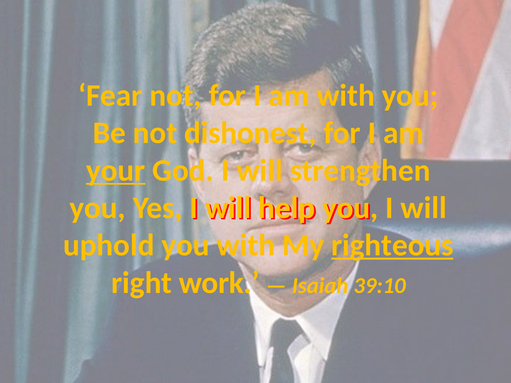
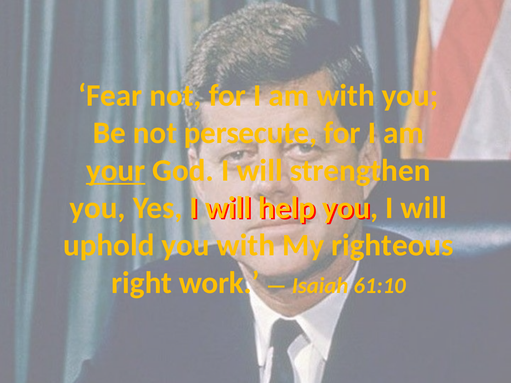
dishonest: dishonest -> persecute
righteous underline: present -> none
39:10: 39:10 -> 61:10
